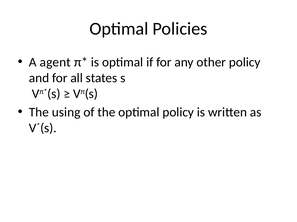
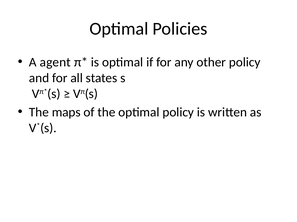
using: using -> maps
